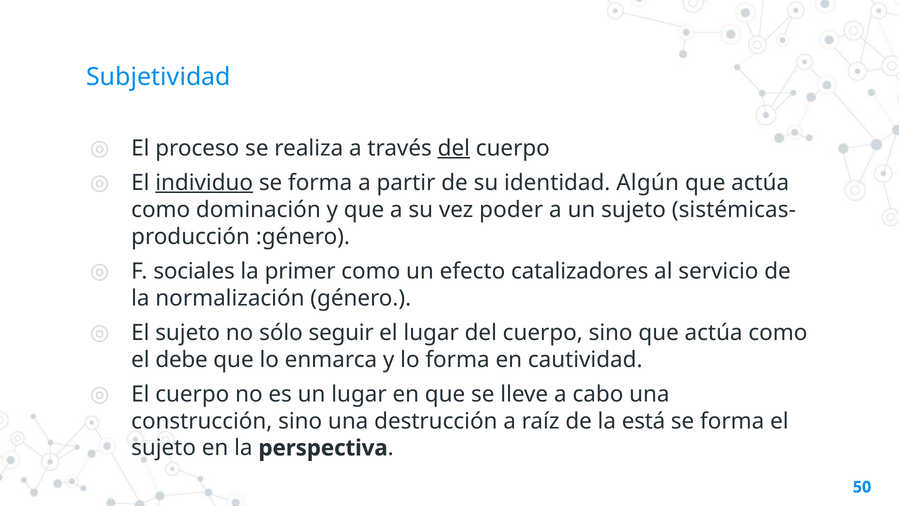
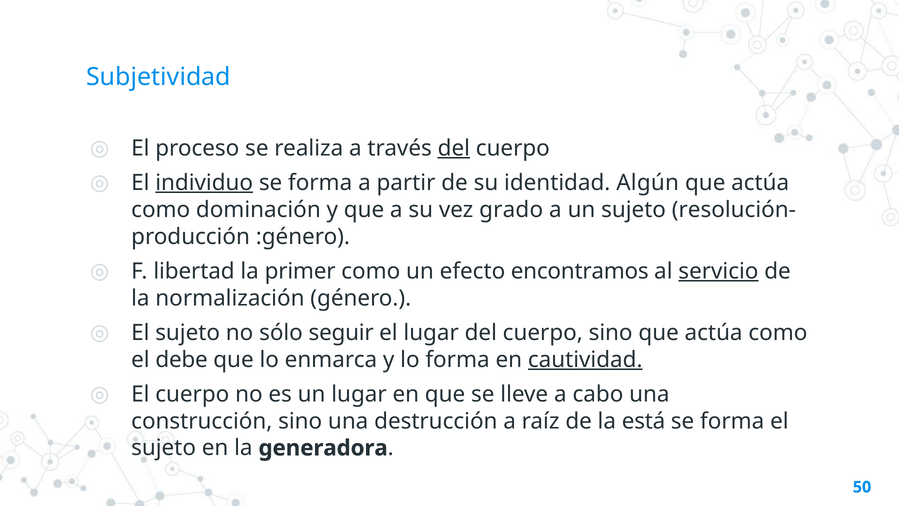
poder: poder -> grado
sistémicas-: sistémicas- -> resolución-
sociales: sociales -> libertad
catalizadores: catalizadores -> encontramos
servicio underline: none -> present
cautividad underline: none -> present
perspectiva: perspectiva -> generadora
